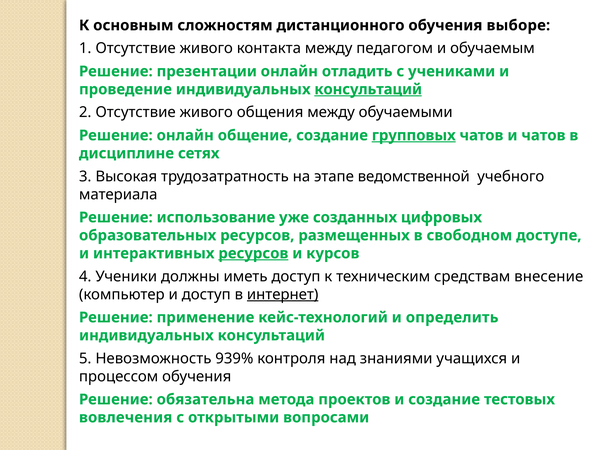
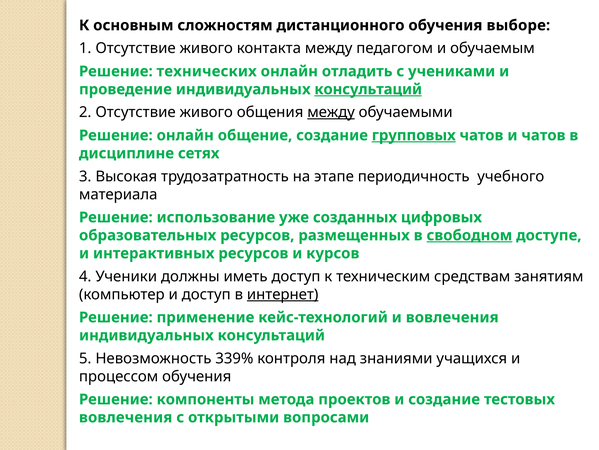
презентации: презентации -> технических
между at (331, 112) underline: none -> present
ведомственной: ведомственной -> периодичность
свободном underline: none -> present
ресурсов at (253, 253) underline: present -> none
внесение: внесение -> занятиям
и определить: определить -> вовлечения
939%: 939% -> 339%
обязательна: обязательна -> компоненты
